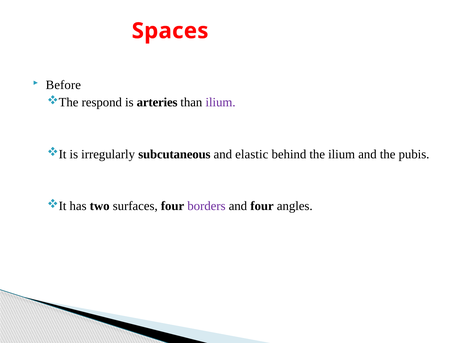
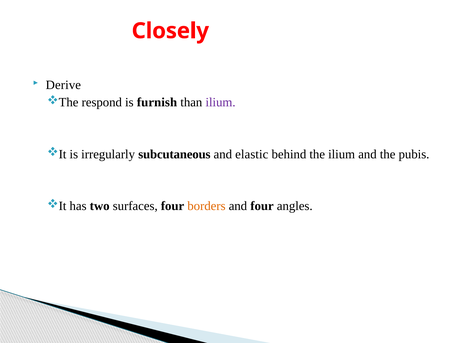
Spaces: Spaces -> Closely
Before: Before -> Derive
arteries: arteries -> furnish
borders colour: purple -> orange
